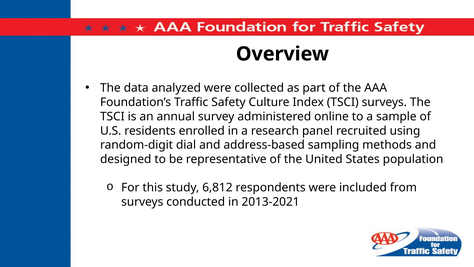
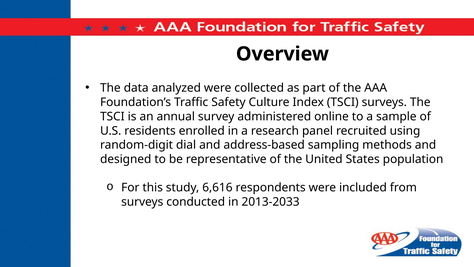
6,812: 6,812 -> 6,616
2013-2021: 2013-2021 -> 2013-2033
